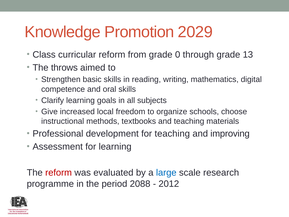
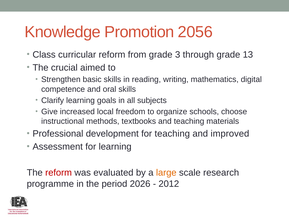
2029: 2029 -> 2056
0: 0 -> 3
throws: throws -> crucial
improving: improving -> improved
large colour: blue -> orange
2088: 2088 -> 2026
